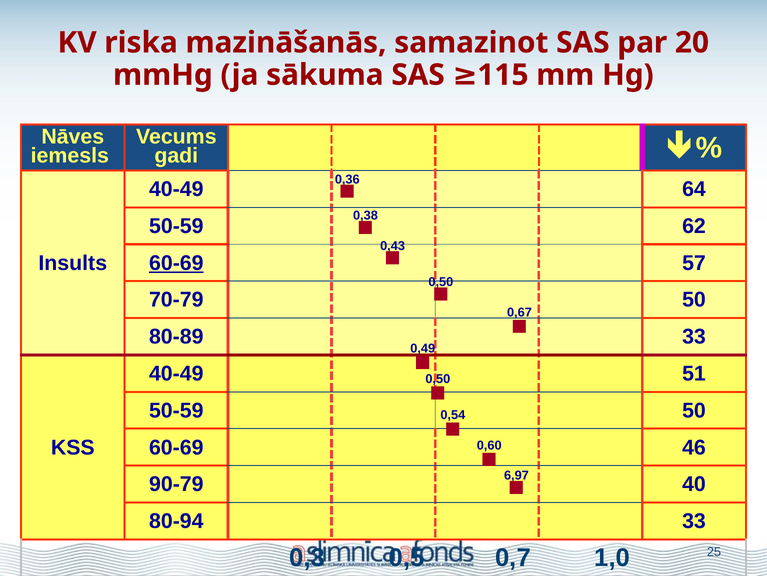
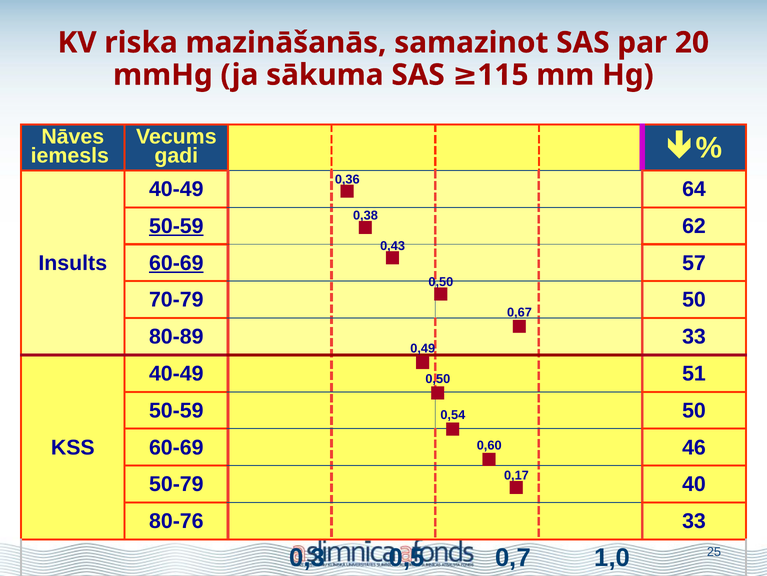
50-59 at (176, 226) underline: none -> present
6,97: 6,97 -> 0,17
90-79: 90-79 -> 50-79
80-94: 80-94 -> 80-76
